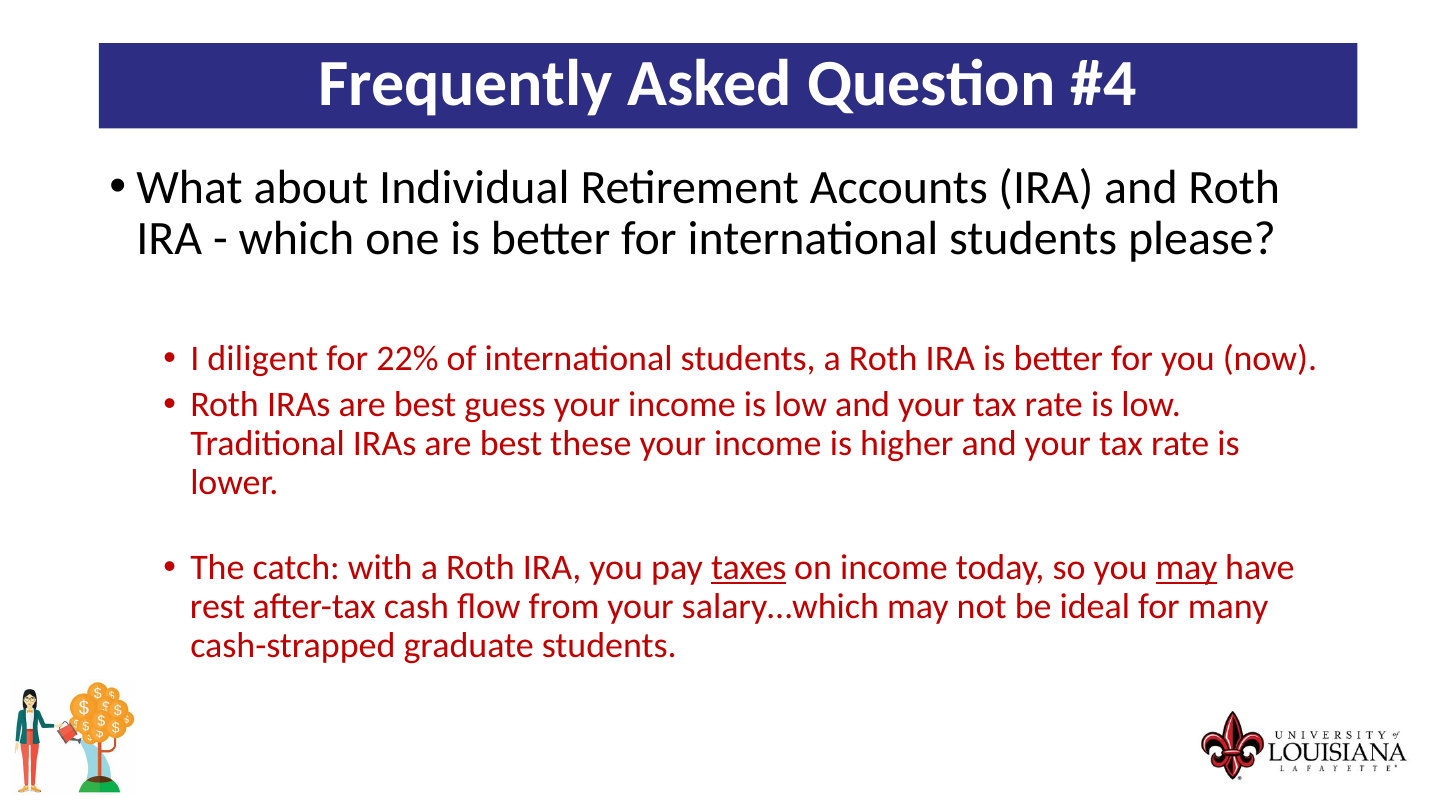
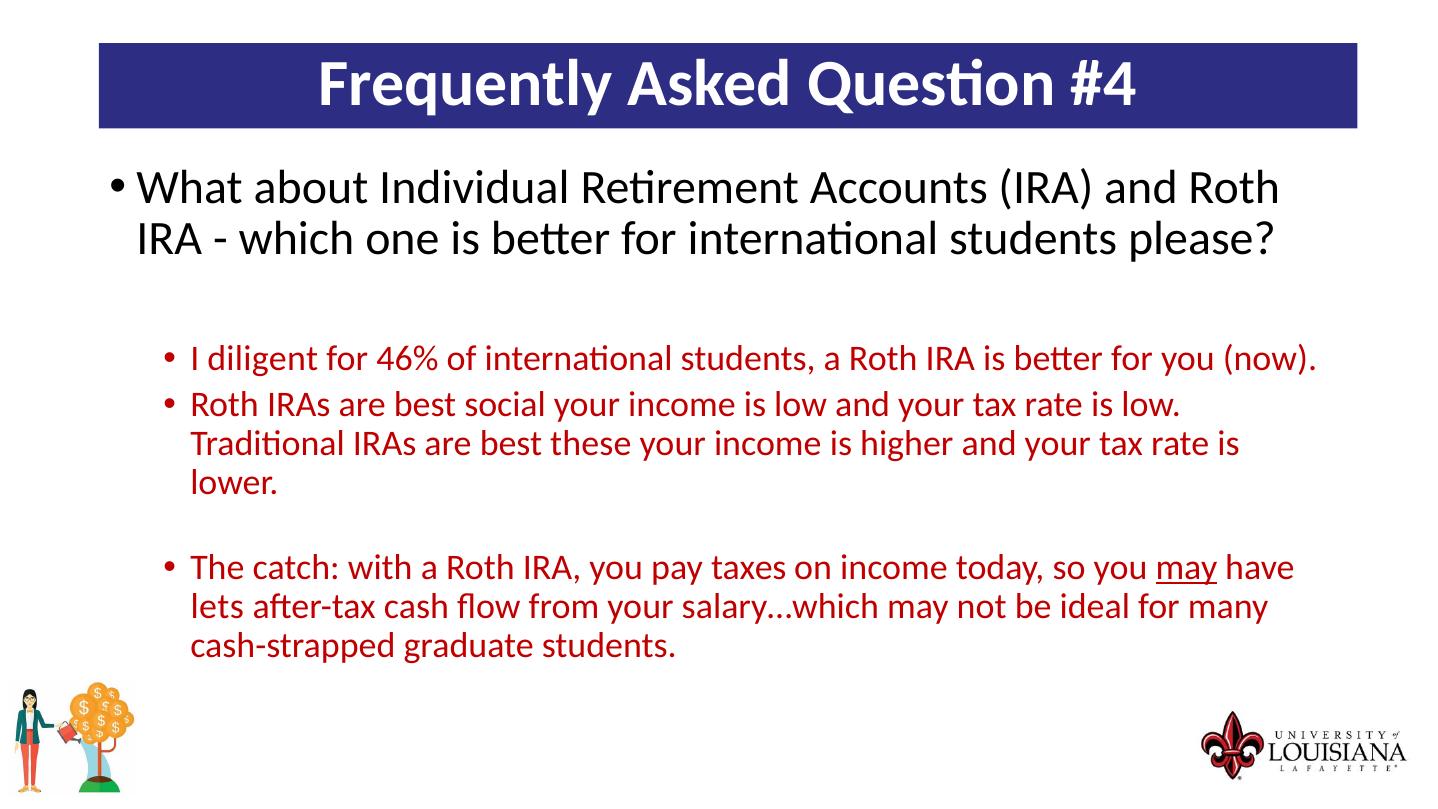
22%: 22% -> 46%
guess: guess -> social
taxes underline: present -> none
rest: rest -> lets
